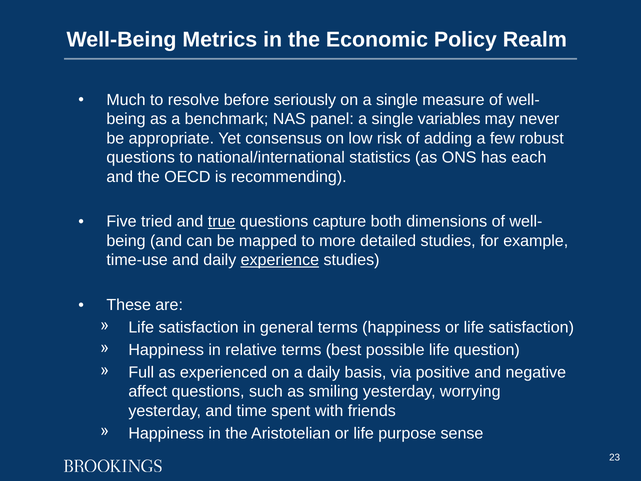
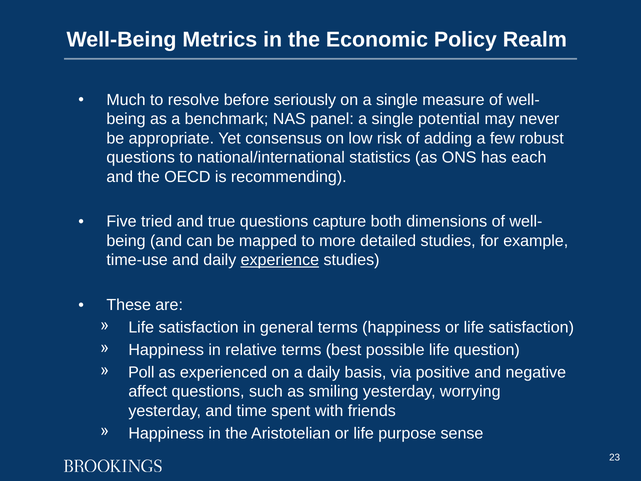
variables: variables -> potential
true underline: present -> none
Full: Full -> Poll
